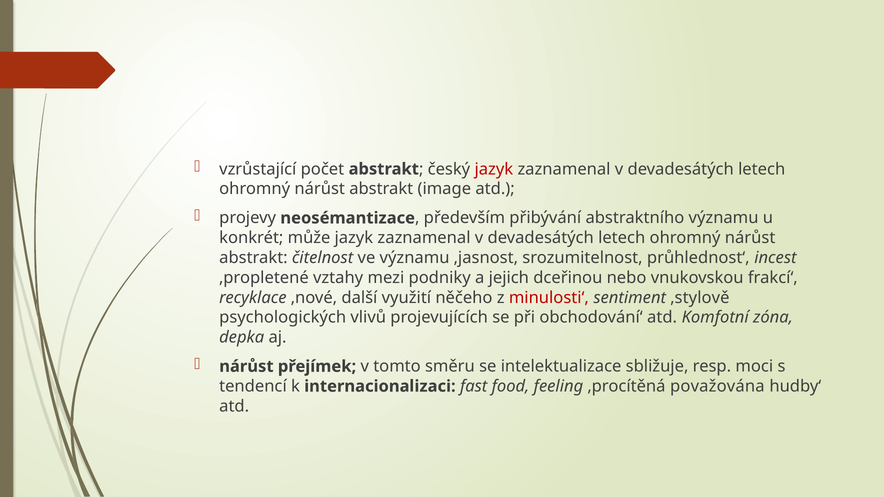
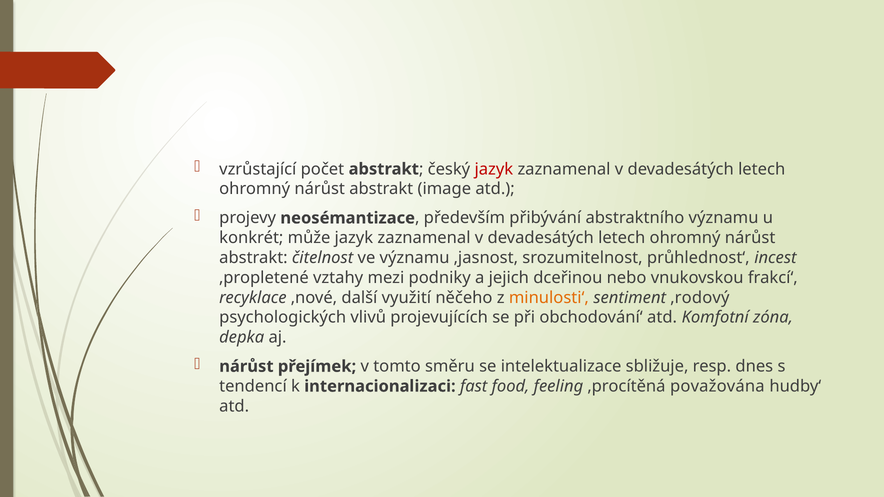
minulosti‘ colour: red -> orange
‚stylově: ‚stylově -> ‚rodový
moci: moci -> dnes
